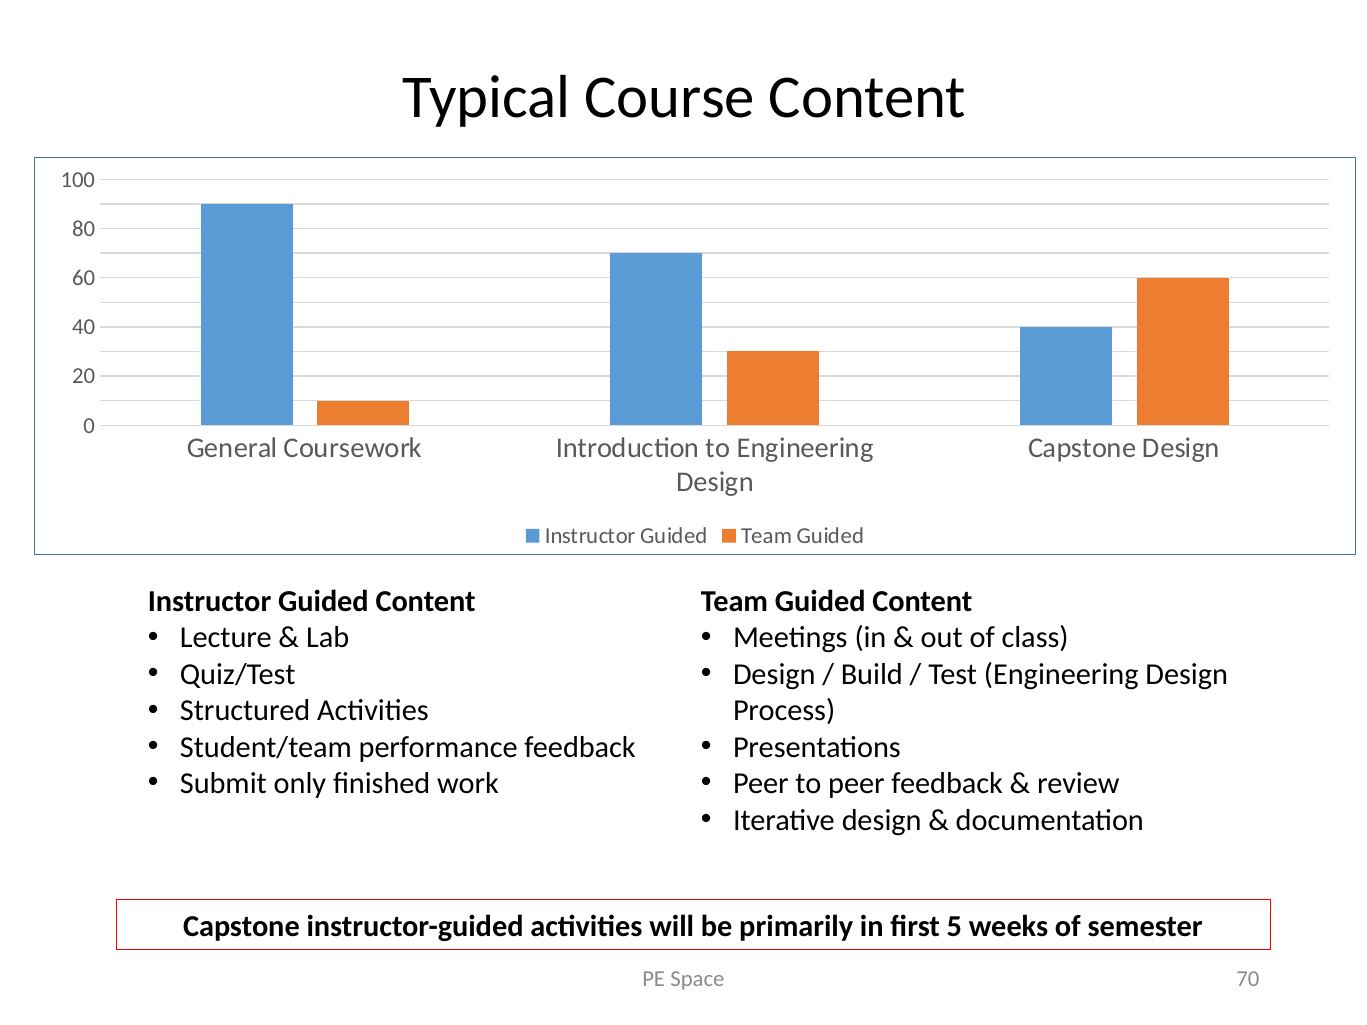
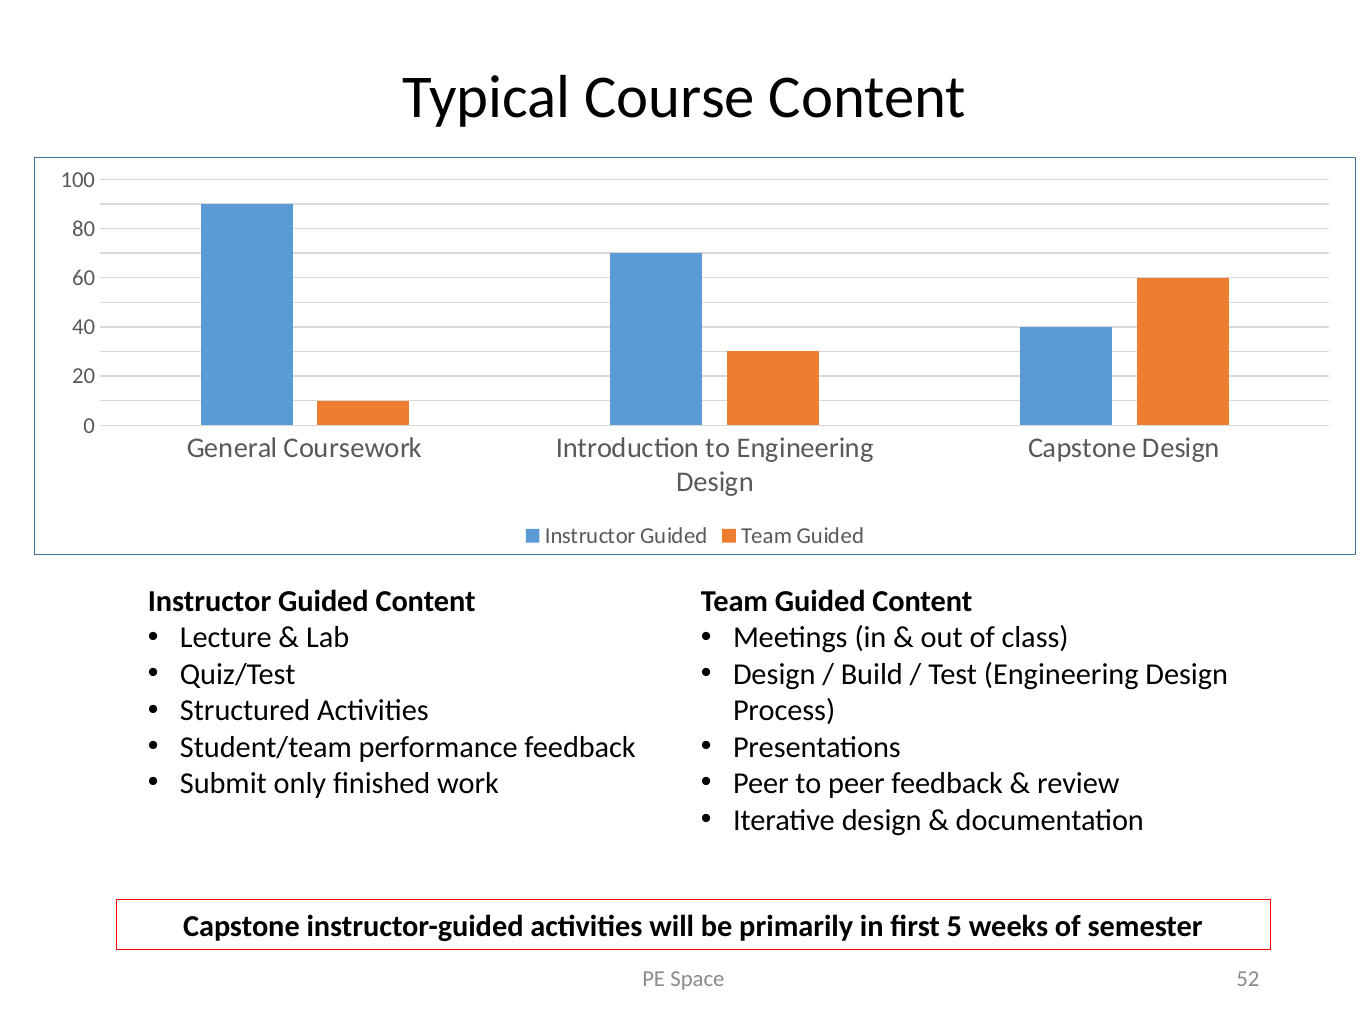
70: 70 -> 52
